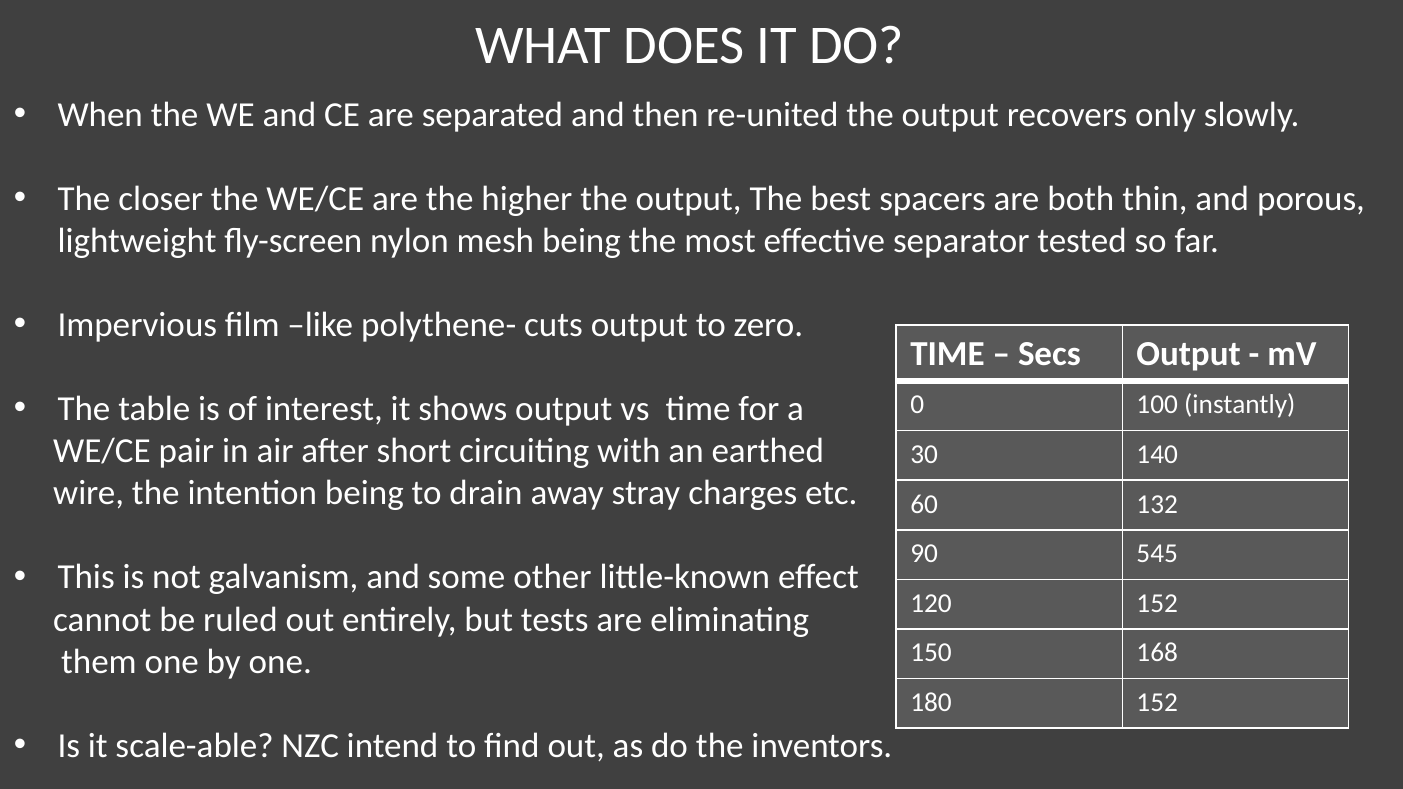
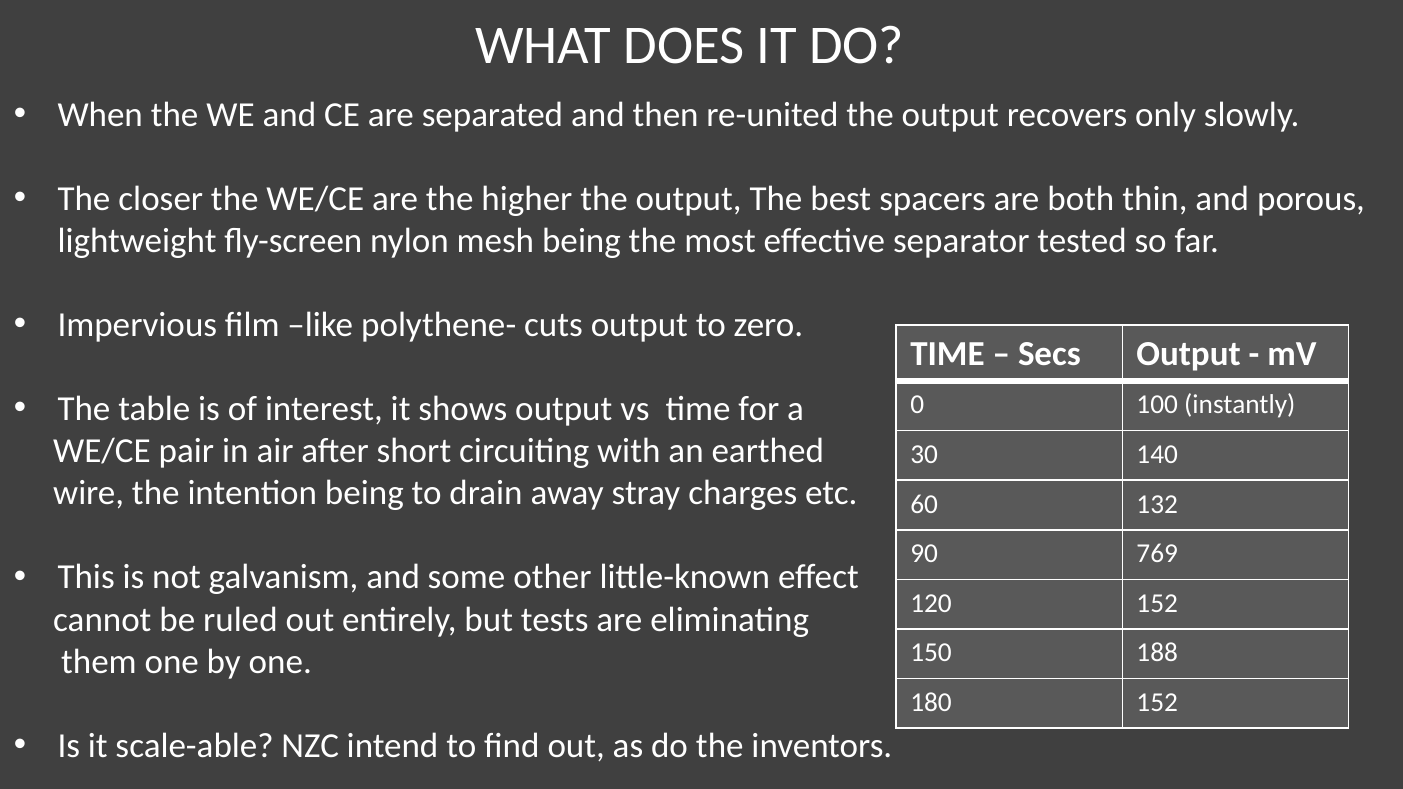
545: 545 -> 769
168: 168 -> 188
